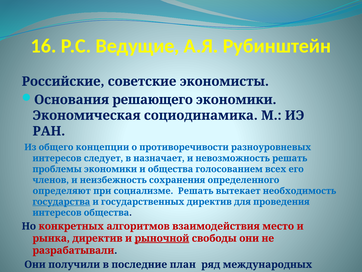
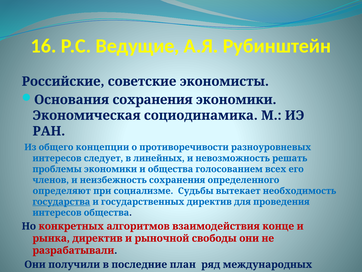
Основания решающего: решающего -> сохранения
назначает: назначает -> линейных
социализме Решать: Решать -> Судьбы
место: место -> конце
рыночной underline: present -> none
